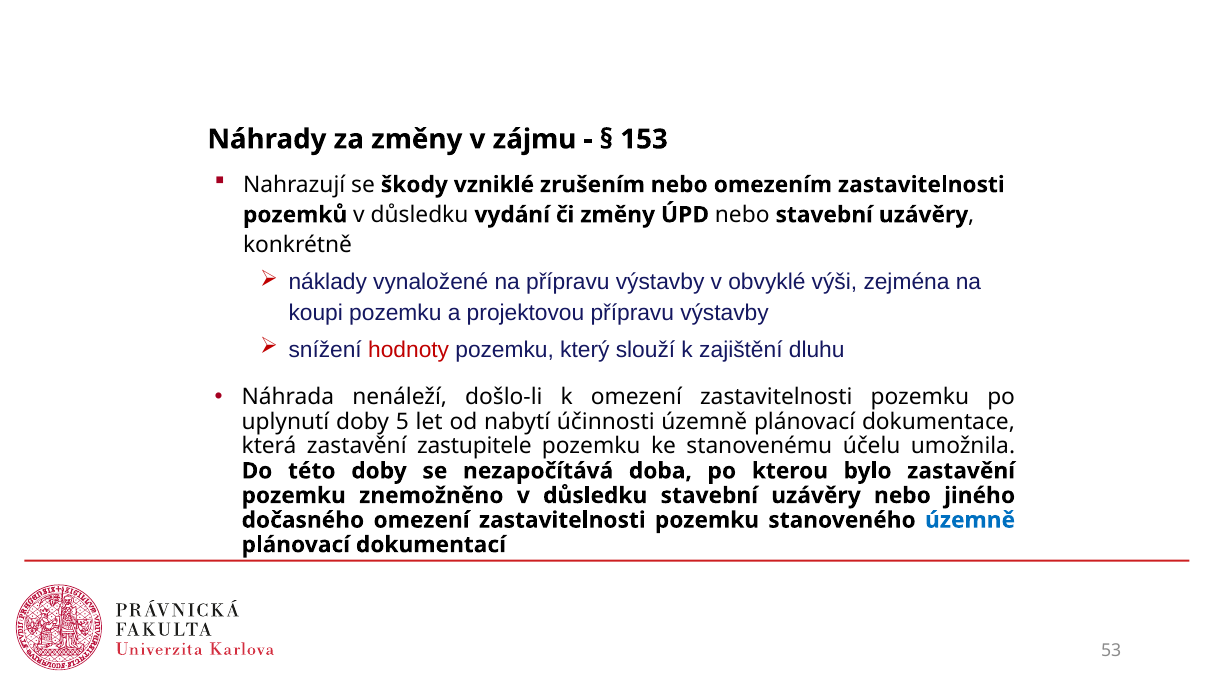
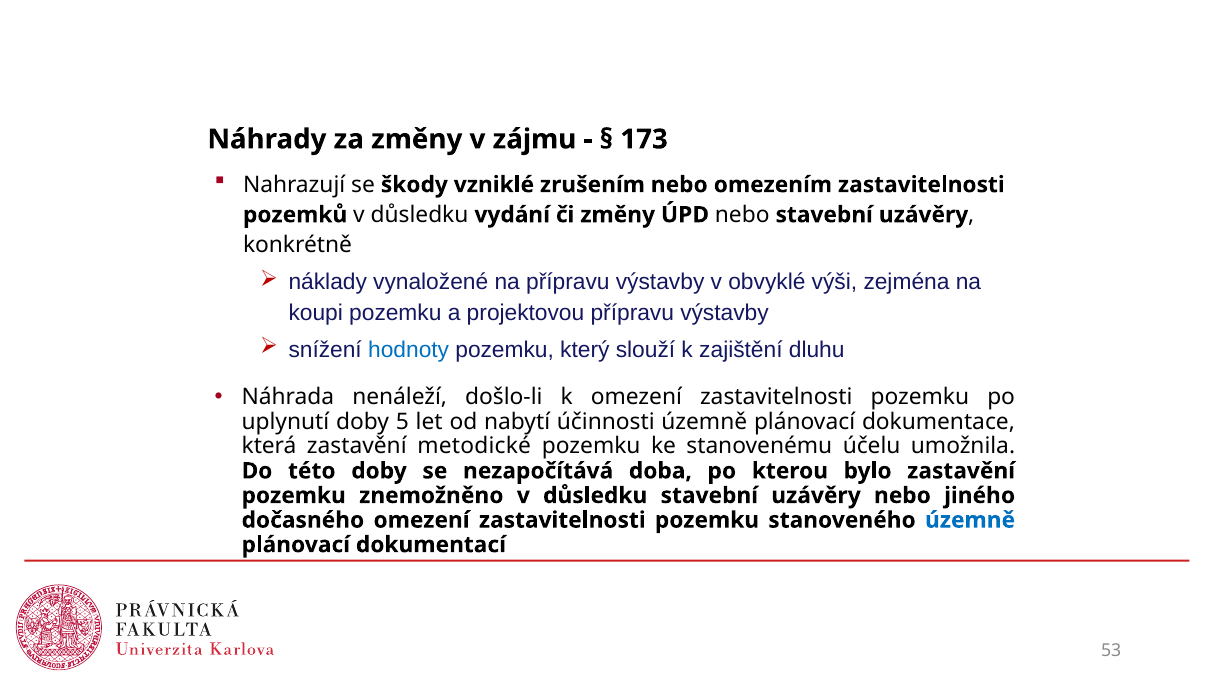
153: 153 -> 173
hodnoty colour: red -> blue
zastupitele: zastupitele -> metodické
